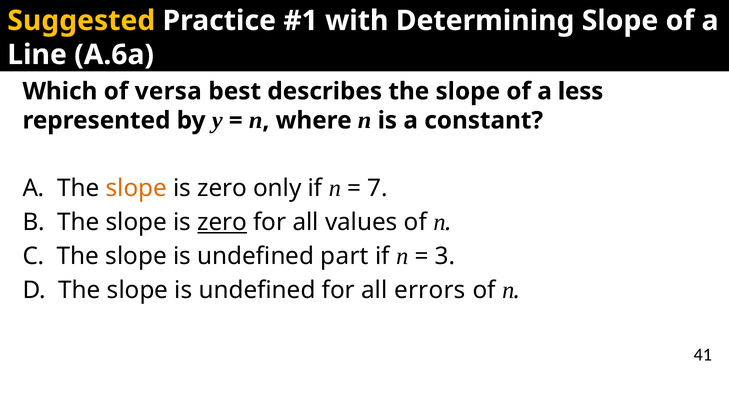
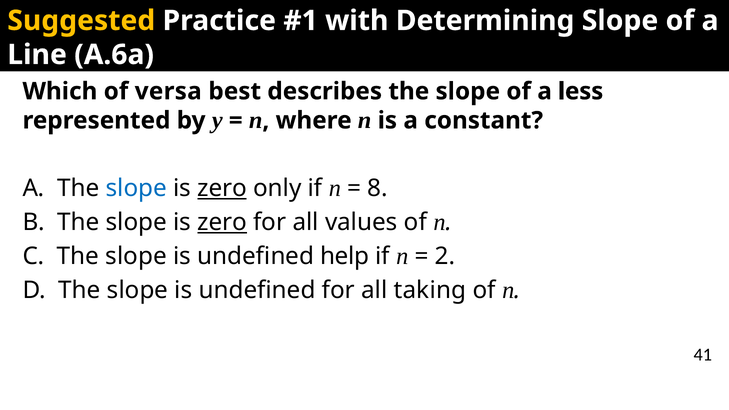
slope at (136, 188) colour: orange -> blue
zero at (222, 188) underline: none -> present
7: 7 -> 8
part: part -> help
3: 3 -> 2
errors: errors -> taking
